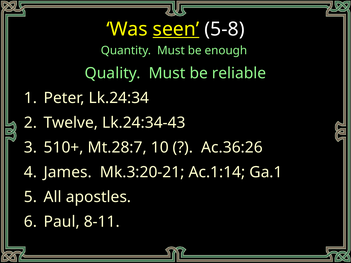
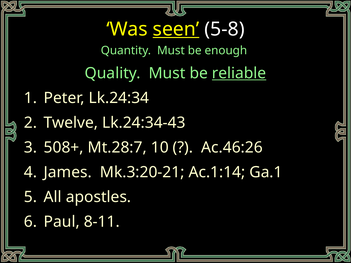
reliable underline: none -> present
510+: 510+ -> 508+
Ac.36:26: Ac.36:26 -> Ac.46:26
